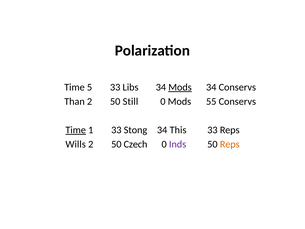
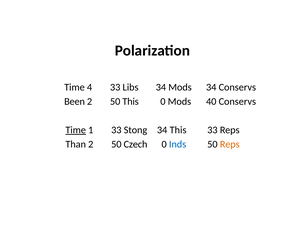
5: 5 -> 4
Mods at (180, 87) underline: present -> none
Than: Than -> Been
50 Still: Still -> This
55: 55 -> 40
Wills: Wills -> Than
Inds colour: purple -> blue
